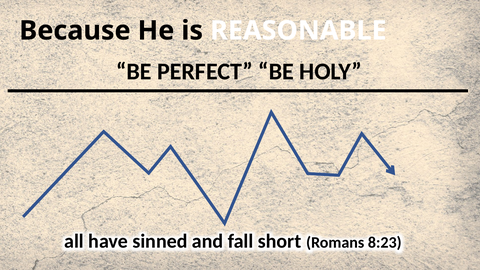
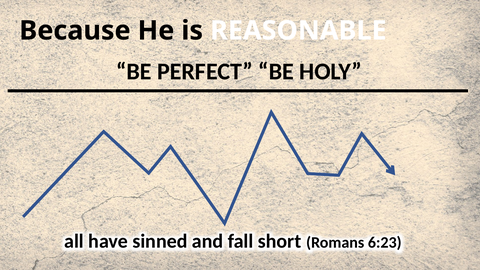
8:23: 8:23 -> 6:23
